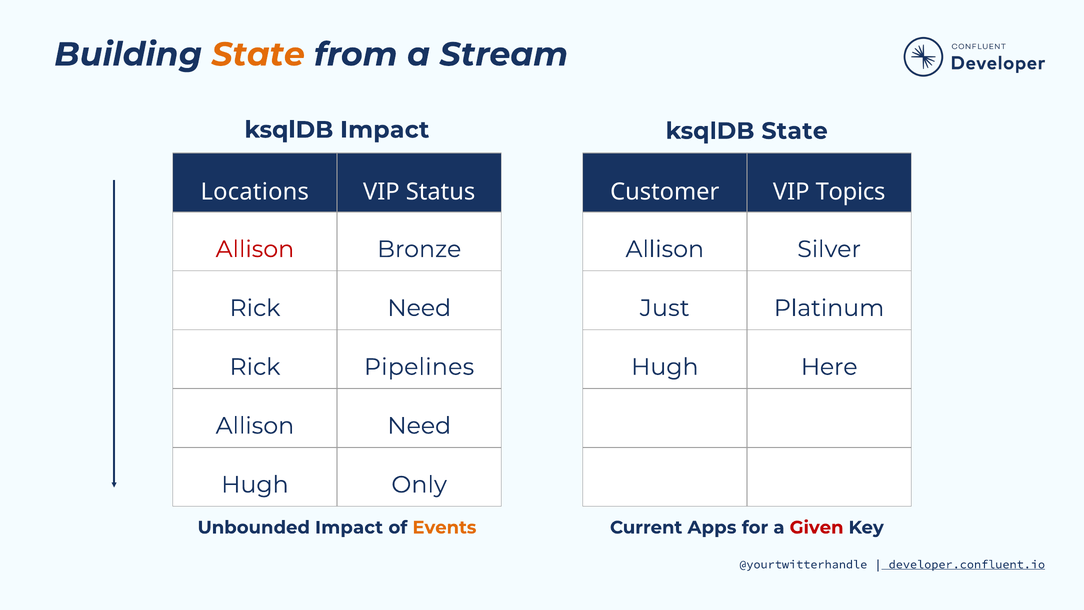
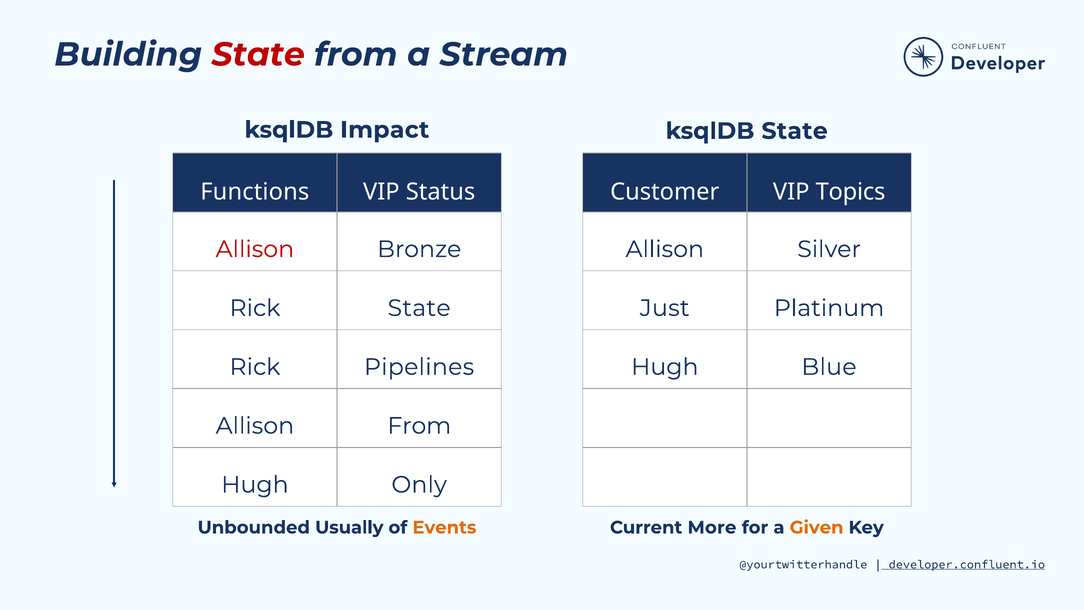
State at (258, 55) colour: orange -> red
Locations: Locations -> Functions
Rick Need: Need -> State
Here: Here -> Blue
Allison Need: Need -> From
Unbounded Impact: Impact -> Usually
Apps: Apps -> More
Given colour: red -> orange
